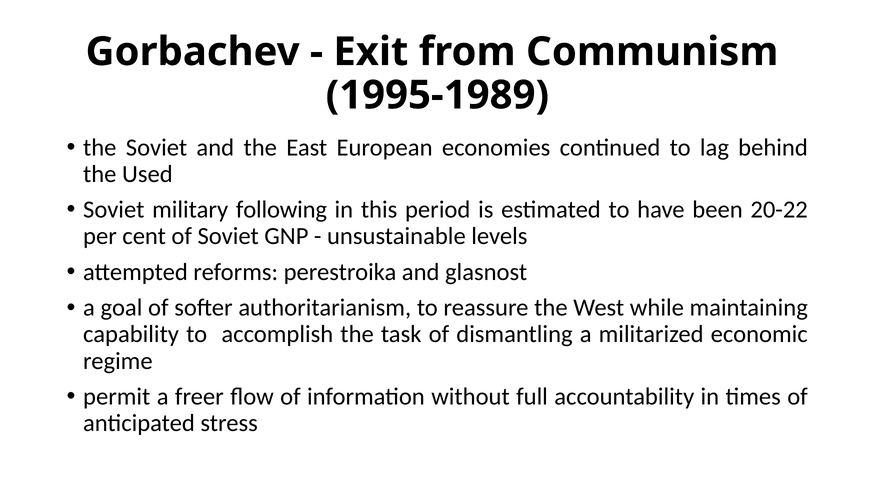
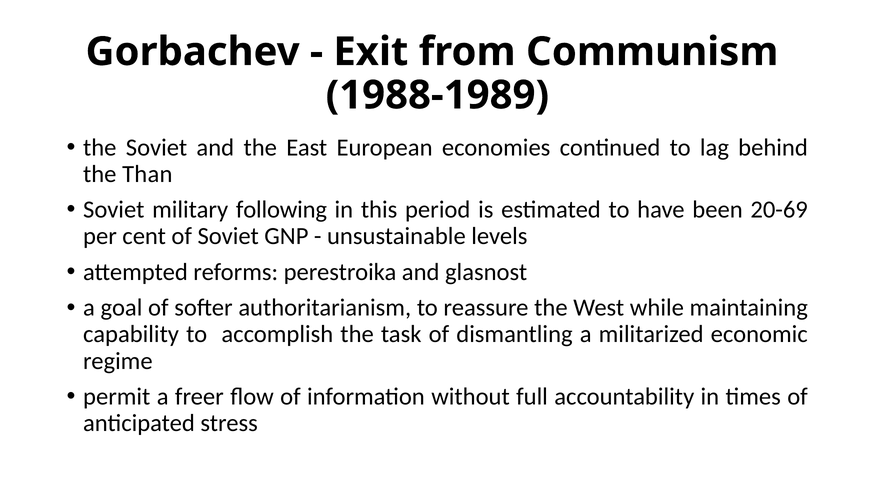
1995-1989: 1995-1989 -> 1988-1989
Used: Used -> Than
20-22: 20-22 -> 20-69
